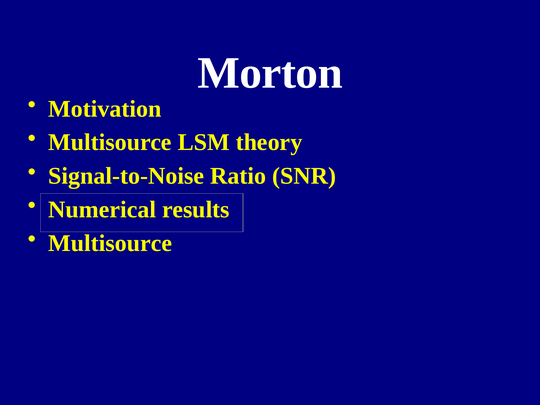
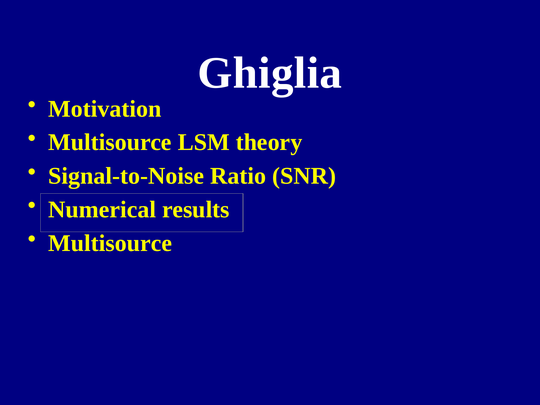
Morton: Morton -> Ghiglia
